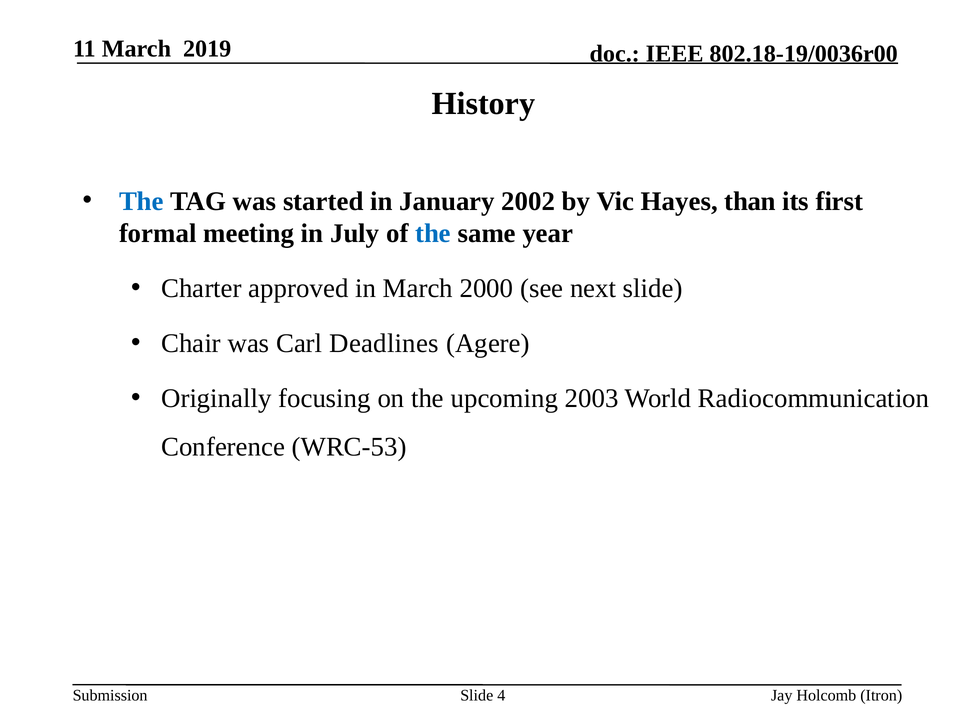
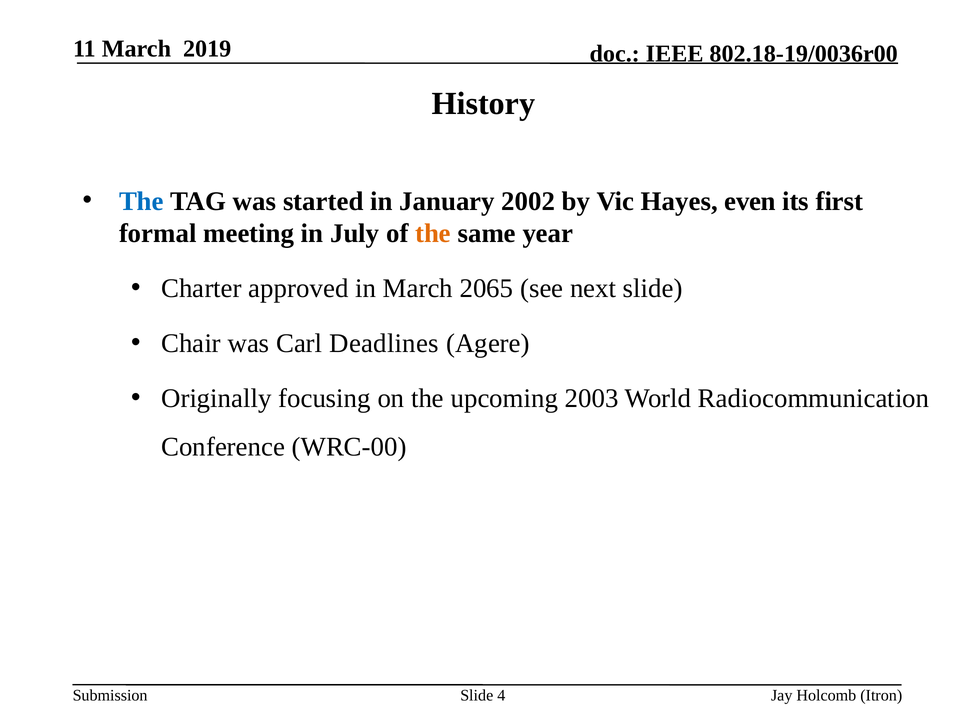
than: than -> even
the at (433, 233) colour: blue -> orange
2000: 2000 -> 2065
WRC-53: WRC-53 -> WRC-00
